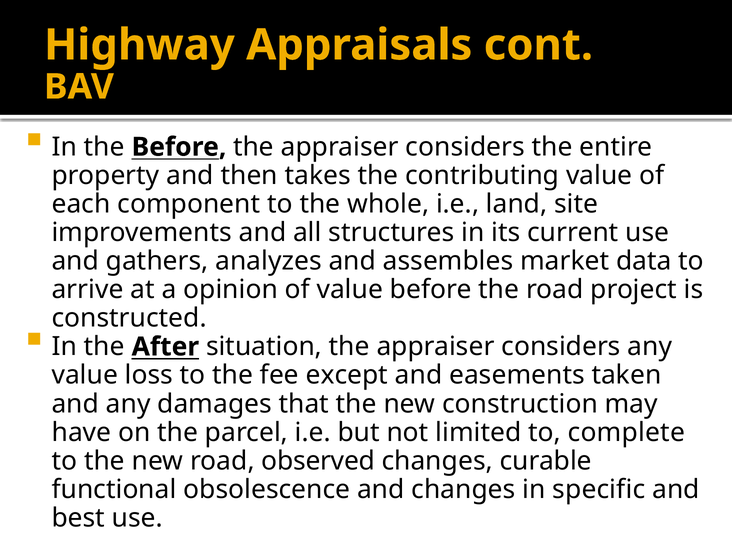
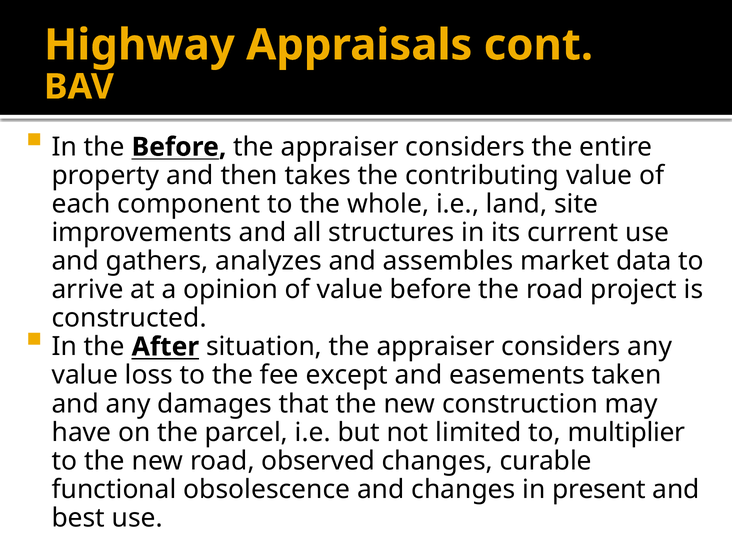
complete: complete -> multiplier
specific: specific -> present
